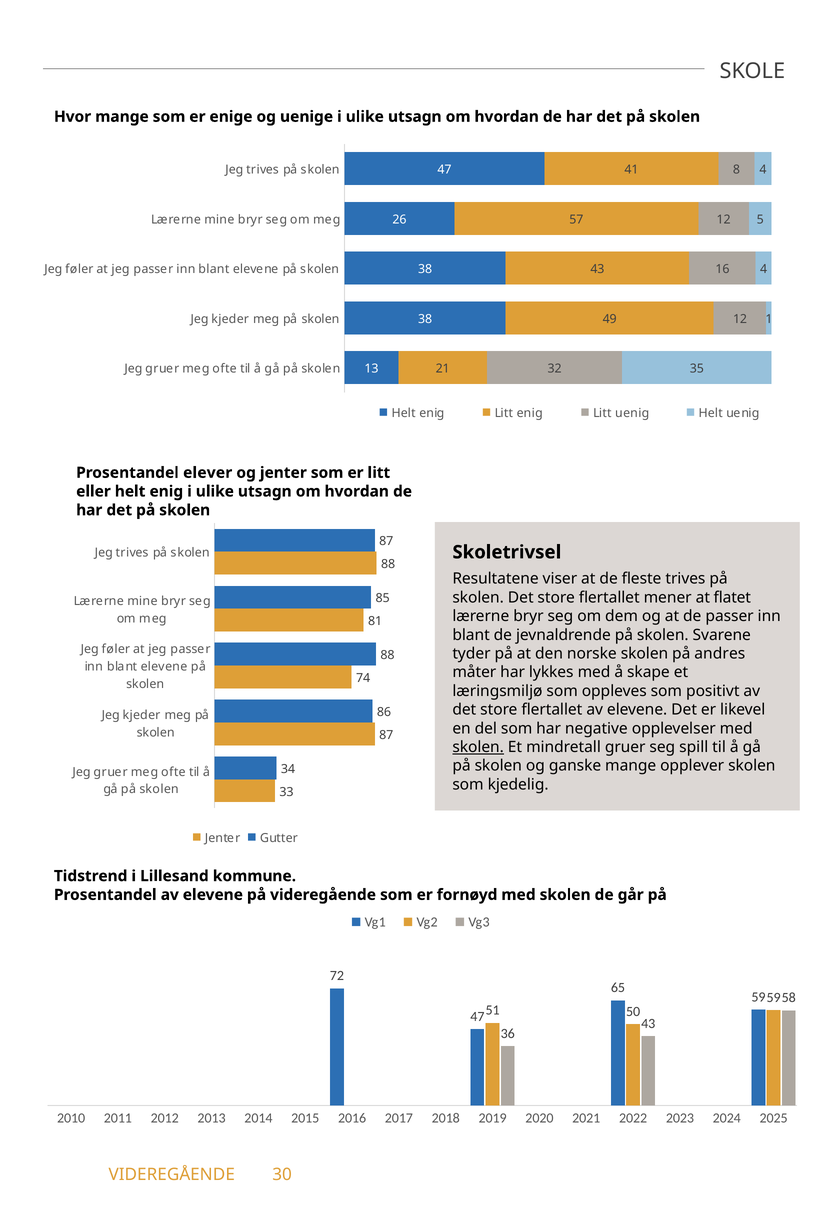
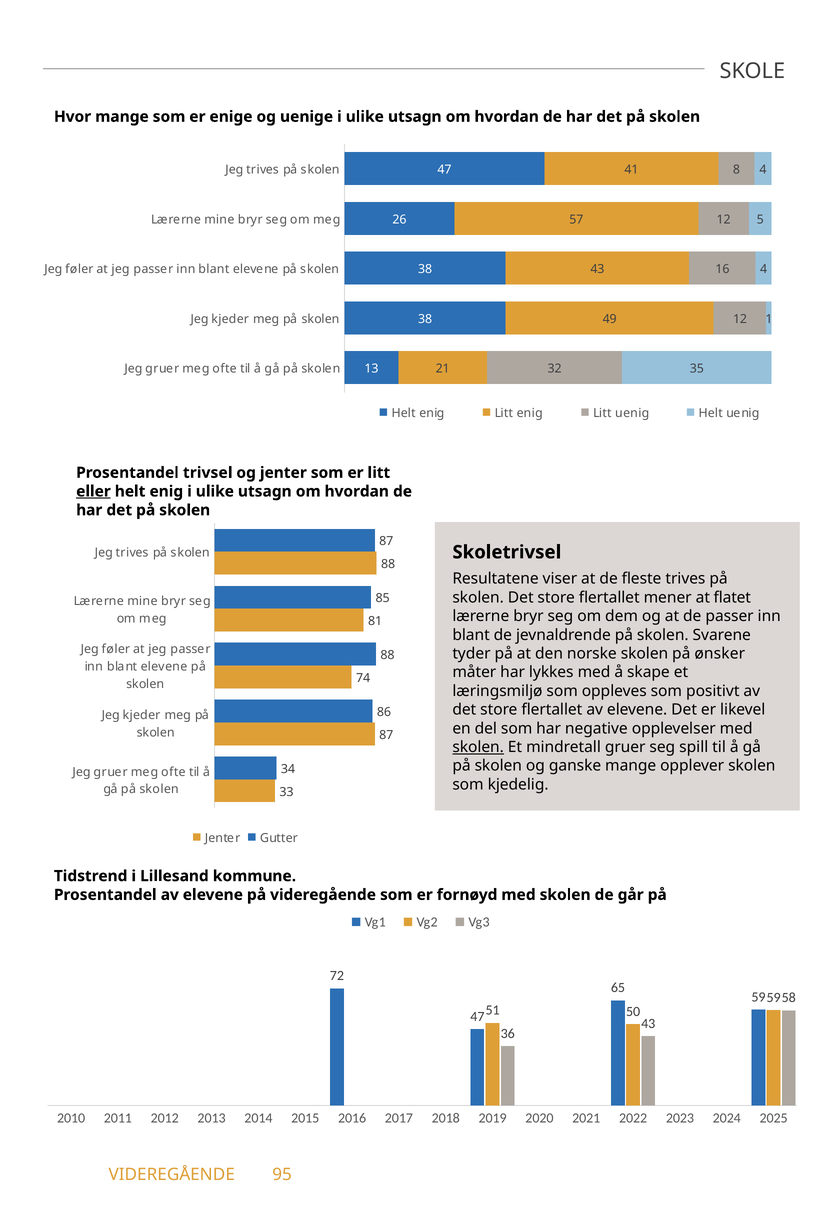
elever: elever -> trivsel
eller underline: none -> present
andres: andres -> ønsker
30: 30 -> 95
